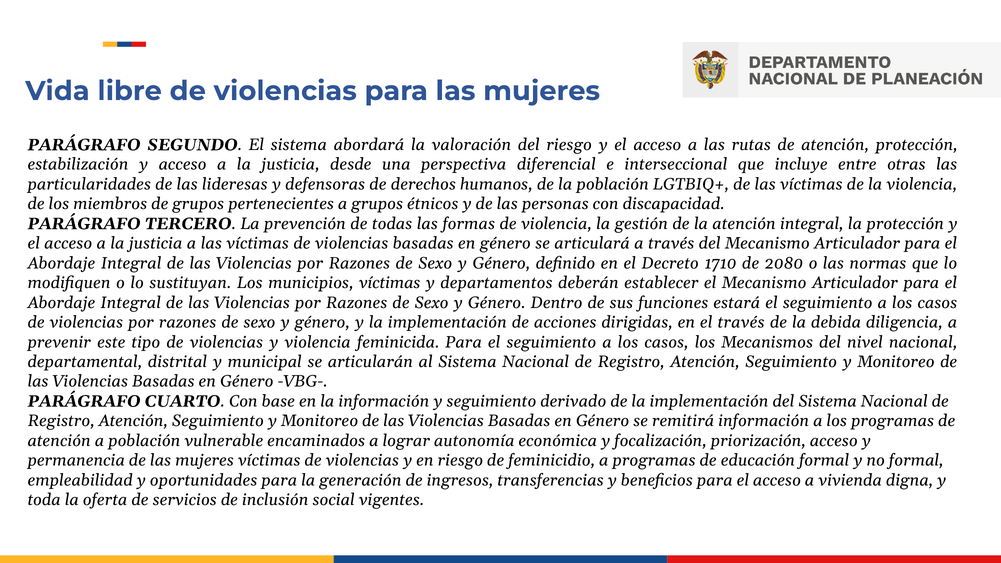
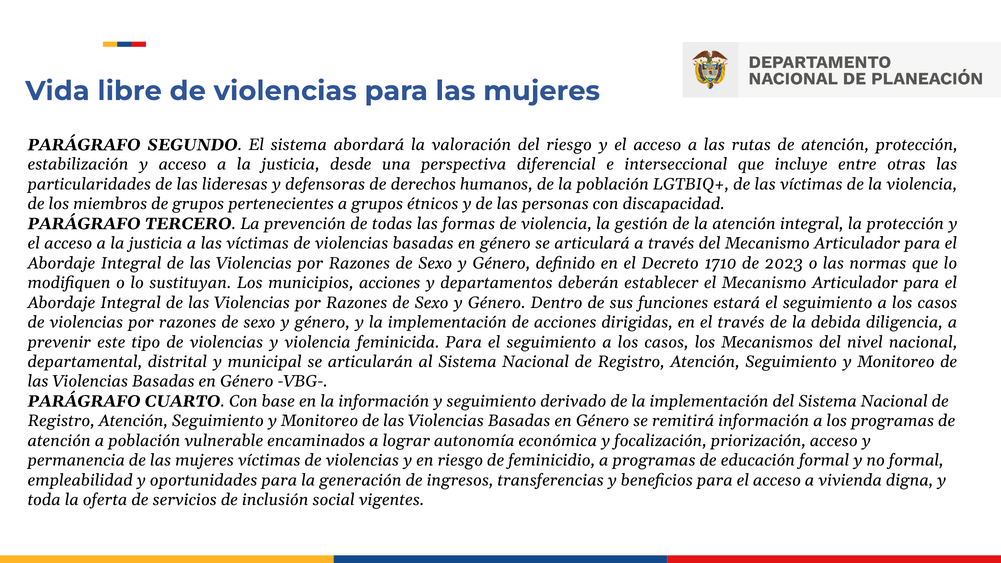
2080: 2080 -> 2023
municipios víctimas: víctimas -> acciones
